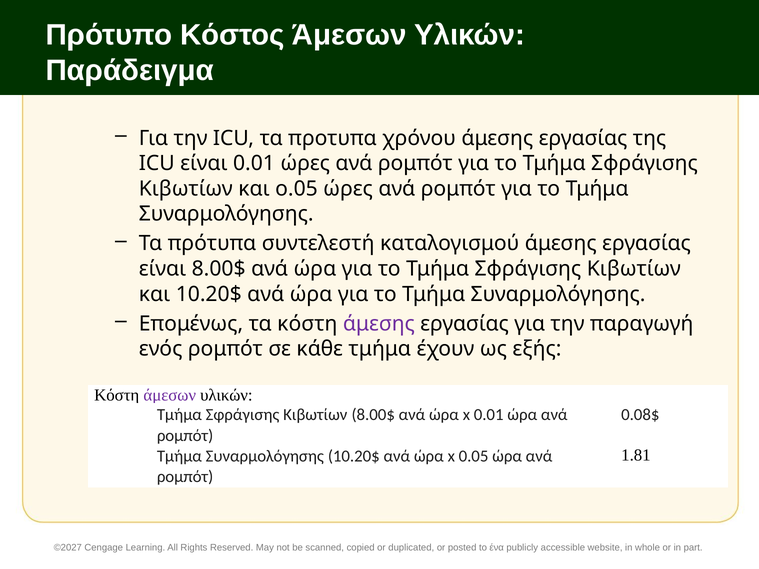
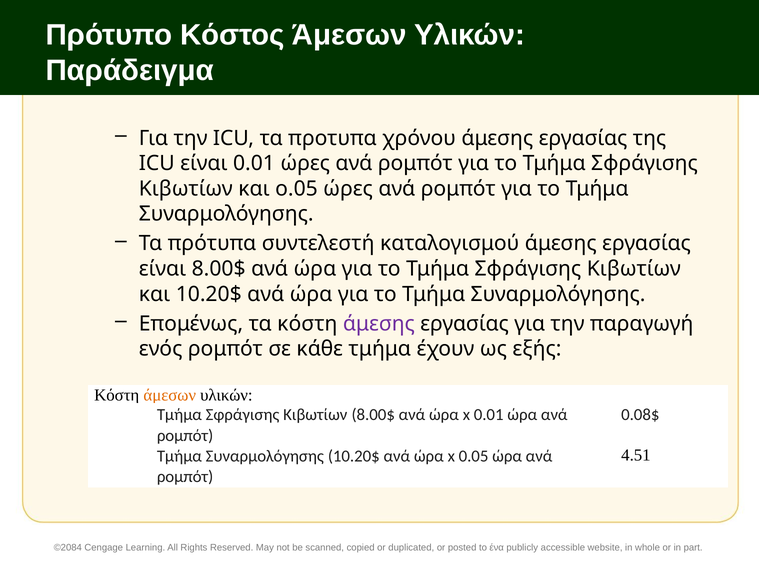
άμεσων at (170, 395) colour: purple -> orange
1.81: 1.81 -> 4.51
©2027: ©2027 -> ©2084
